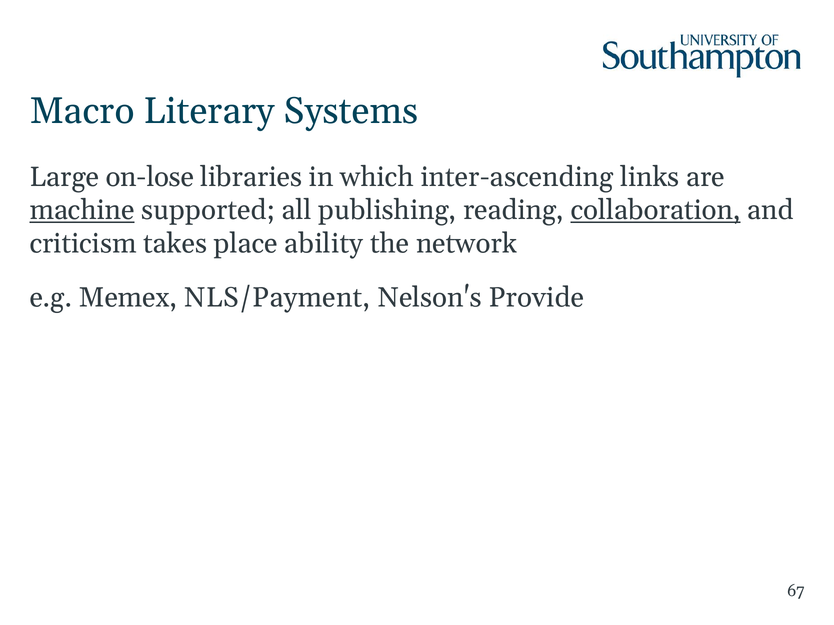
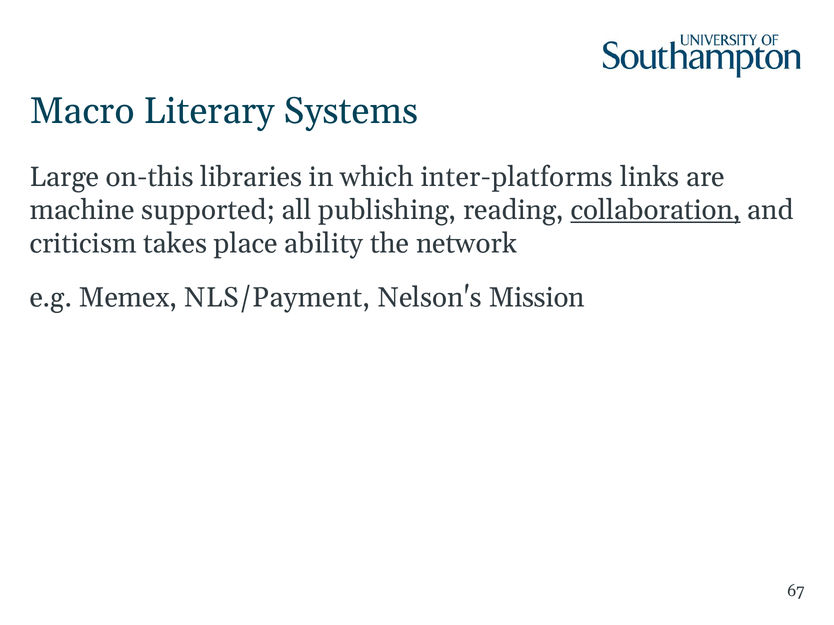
on-lose: on-lose -> on-this
inter-ascending: inter-ascending -> inter-platforms
machine underline: present -> none
Provide: Provide -> Mission
